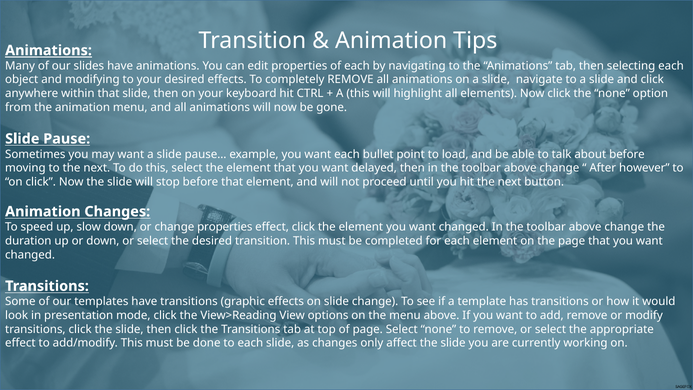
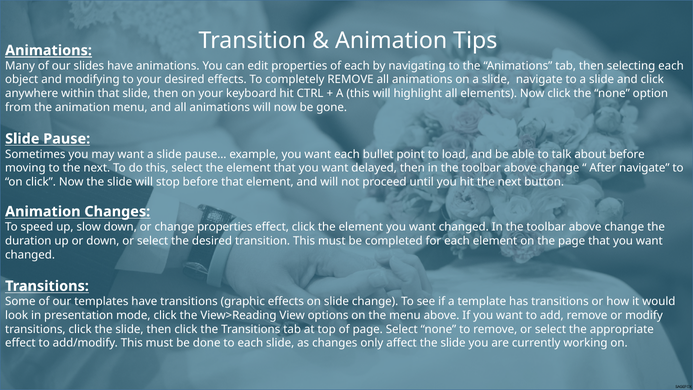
After however: however -> navigate
